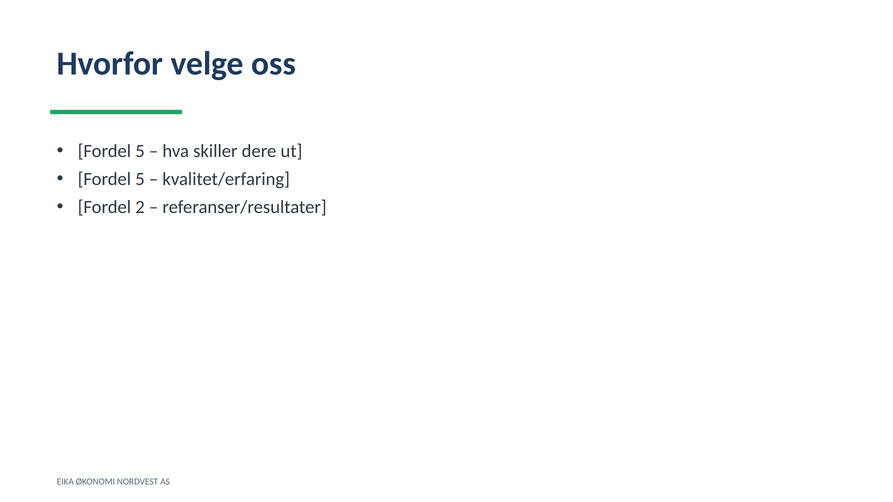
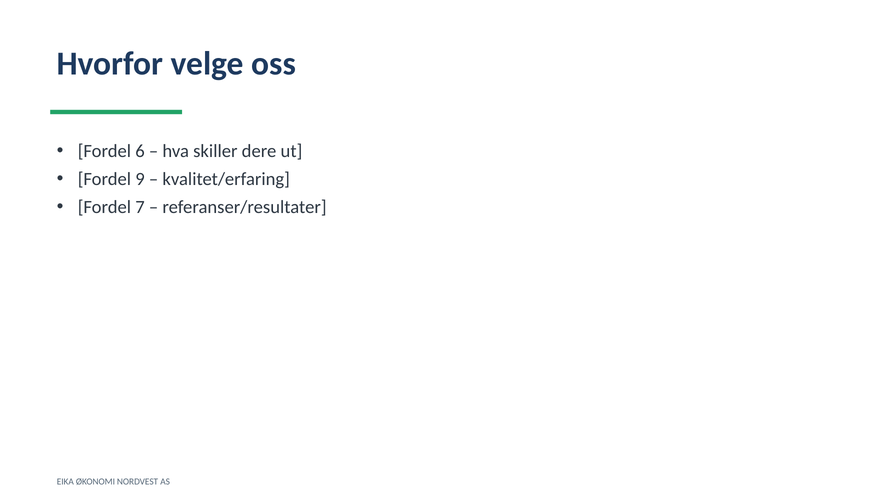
5 at (140, 151): 5 -> 6
5 at (140, 179): 5 -> 9
2: 2 -> 7
